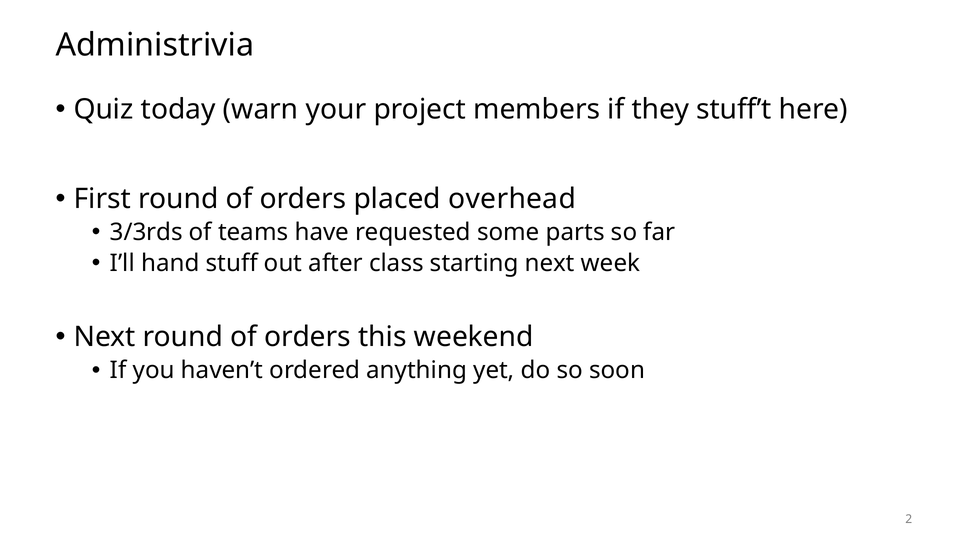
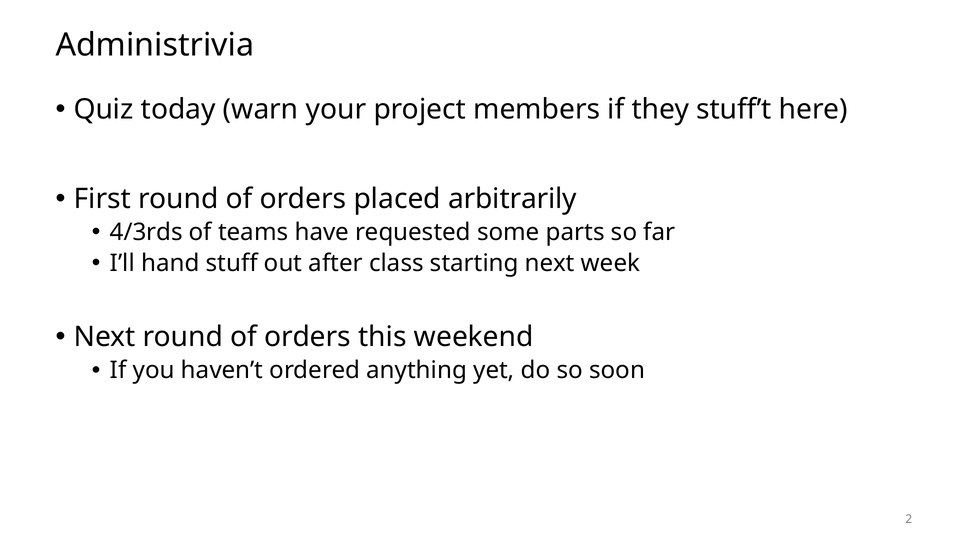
overhead: overhead -> arbitrarily
3/3rds: 3/3rds -> 4/3rds
